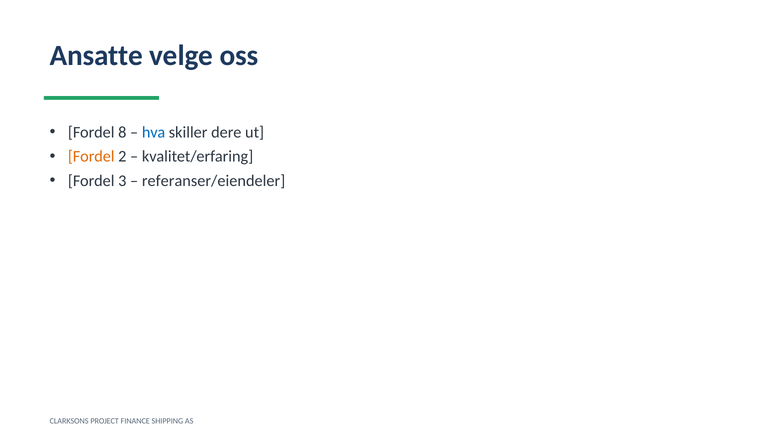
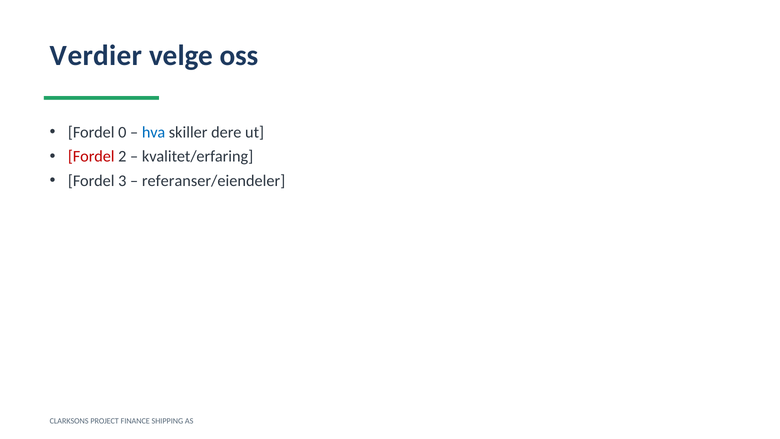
Ansatte: Ansatte -> Verdier
8: 8 -> 0
Fordel at (91, 156) colour: orange -> red
